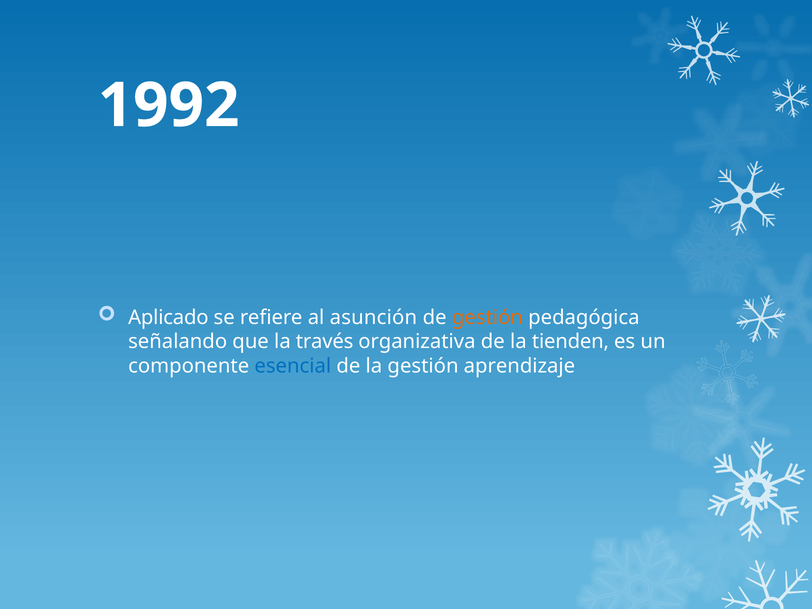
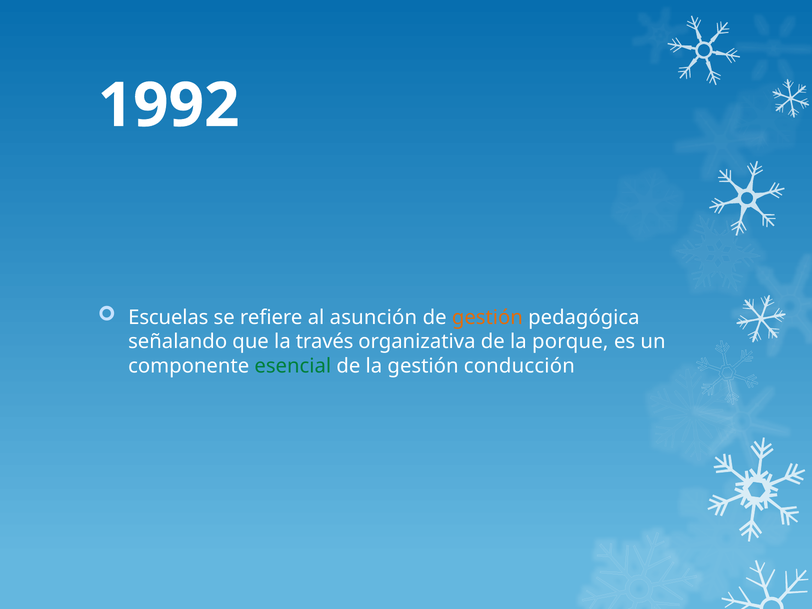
Aplicado: Aplicado -> Escuelas
tienden: tienden -> porque
esencial colour: blue -> green
aprendizaje: aprendizaje -> conducción
